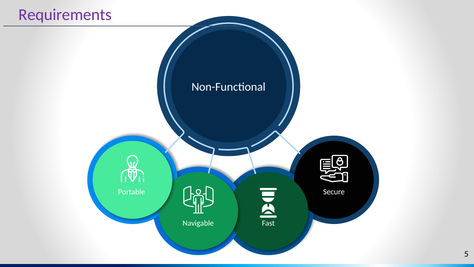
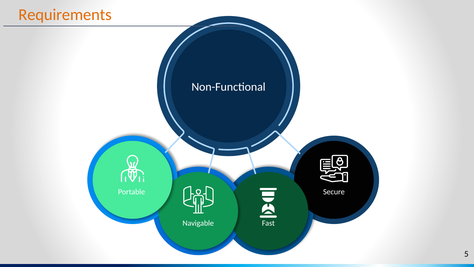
Requirements colour: purple -> orange
